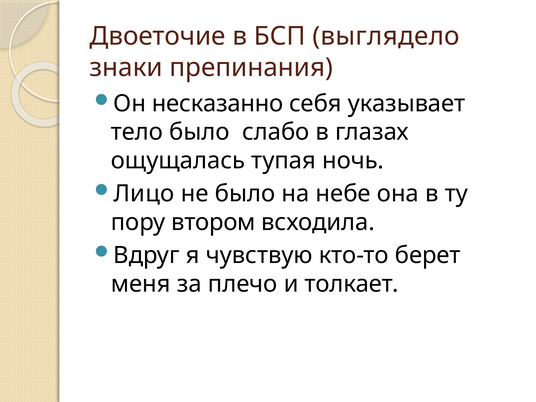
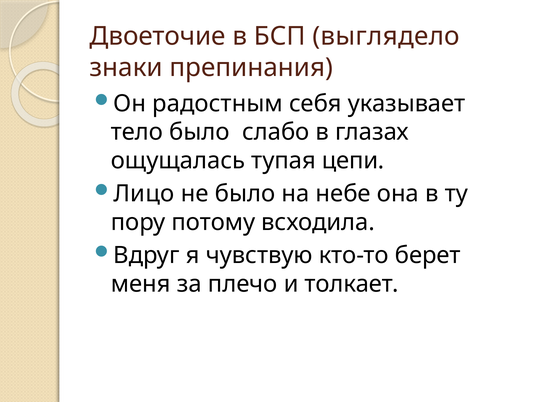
несказанно: несказанно -> радостным
ночь: ночь -> цепи
втором: втором -> потому
